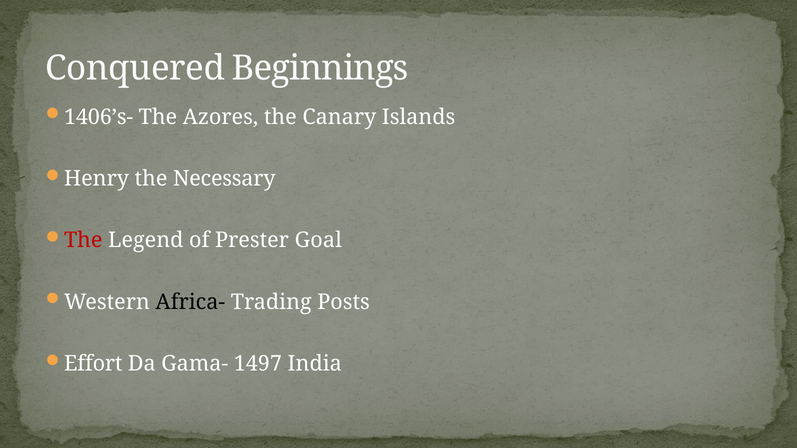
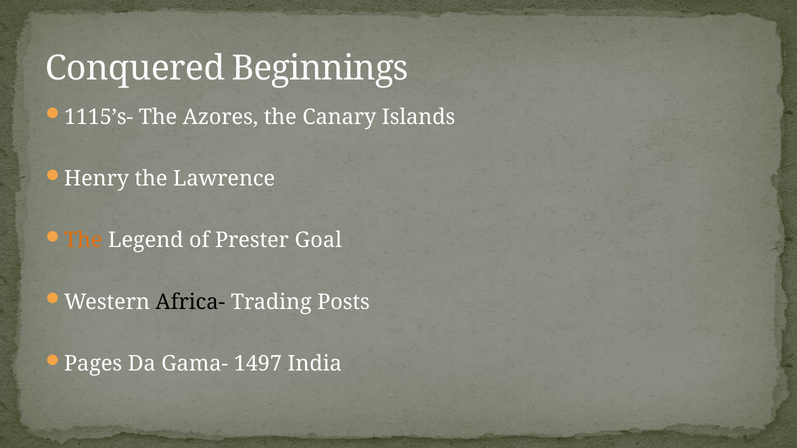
1406’s-: 1406’s- -> 1115’s-
Necessary: Necessary -> Lawrence
The at (83, 241) colour: red -> orange
Effort: Effort -> Pages
